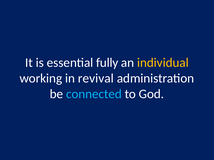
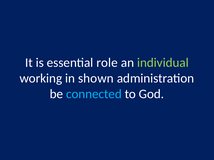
fully: fully -> role
individual colour: yellow -> light green
revival: revival -> shown
